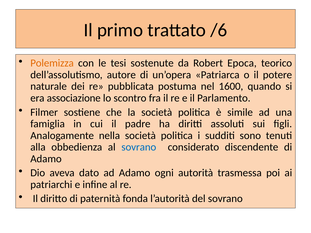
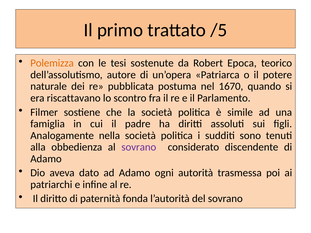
/6: /6 -> /5
1600: 1600 -> 1670
associazione: associazione -> riscattavano
sovrano at (139, 147) colour: blue -> purple
